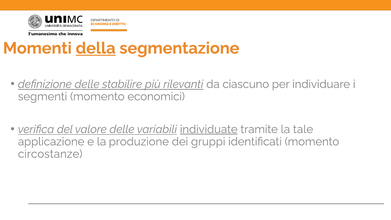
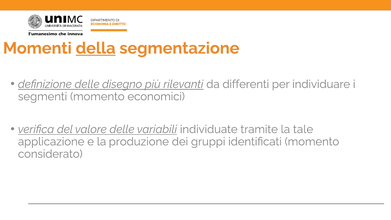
stabilire: stabilire -> disegno
ciascuno: ciascuno -> differenti
individuate underline: present -> none
circostanze: circostanze -> considerato
